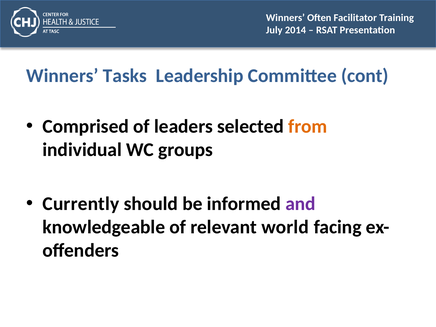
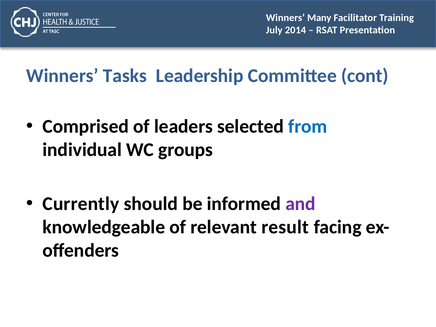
Often: Often -> Many
from colour: orange -> blue
world: world -> result
